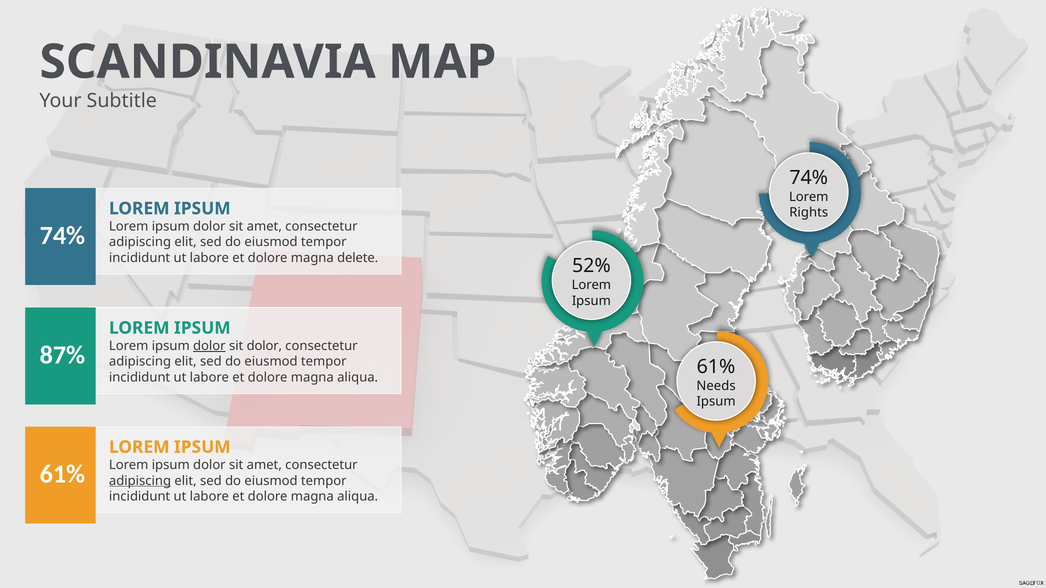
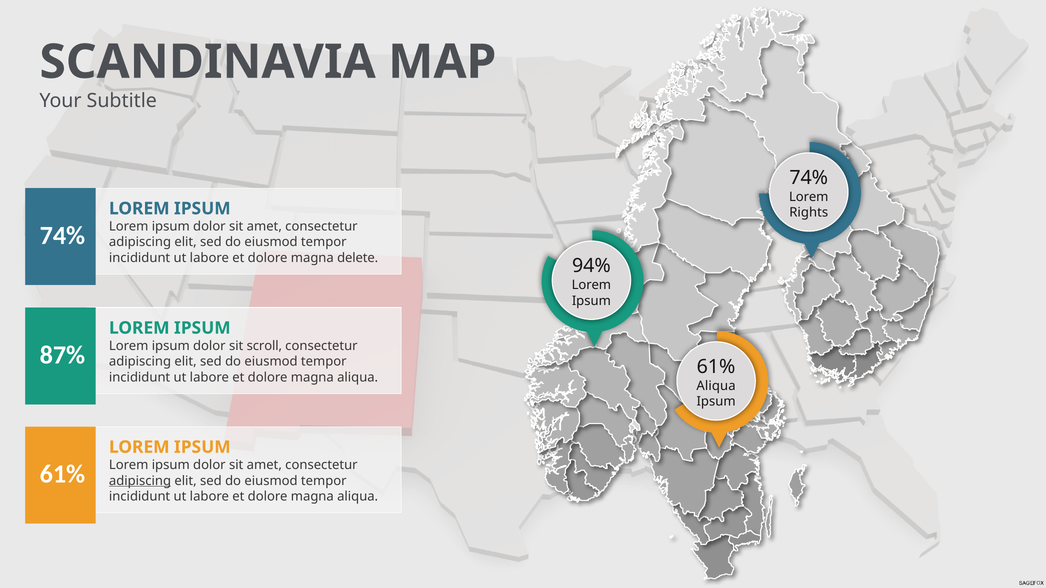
52%: 52% -> 94%
dolor at (209, 346) underline: present -> none
sit dolor: dolor -> scroll
Needs at (716, 386): Needs -> Aliqua
